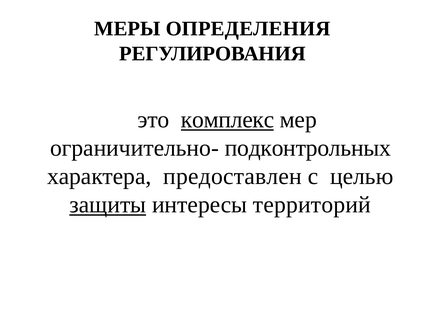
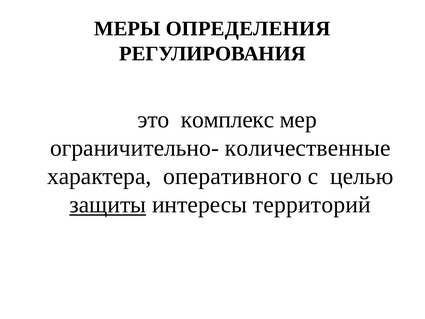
комплекс underline: present -> none
подконтрольных: подконтрольных -> количественные
предоставлен: предоставлен -> оперативного
